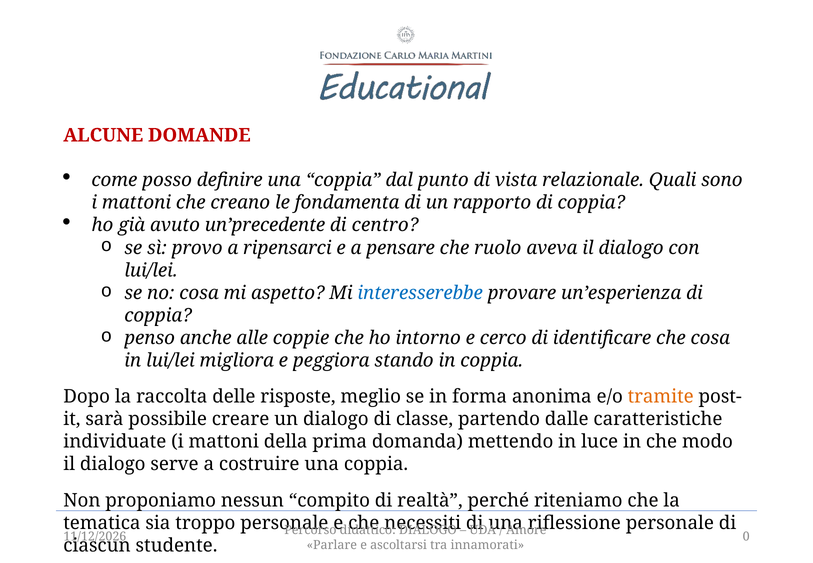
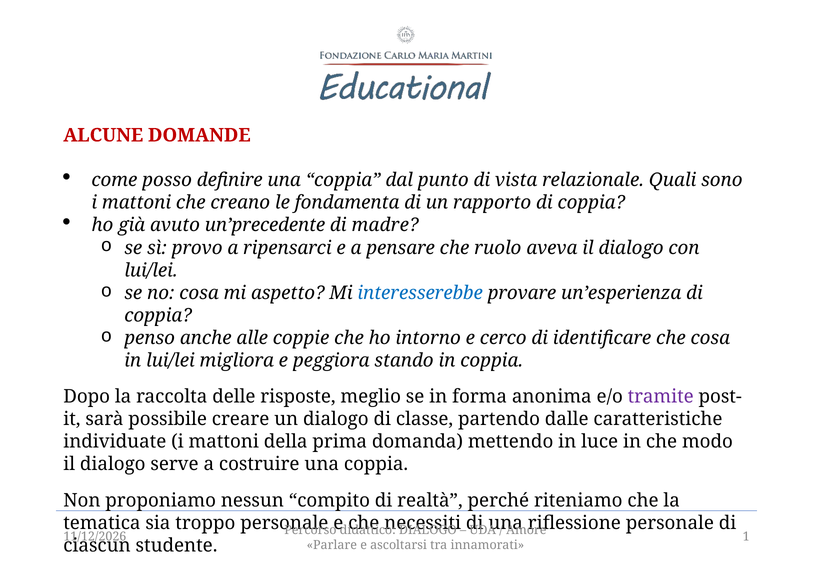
centro: centro -> madre
tramite colour: orange -> purple
0: 0 -> 1
